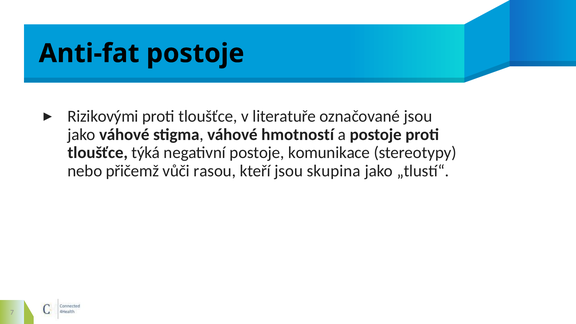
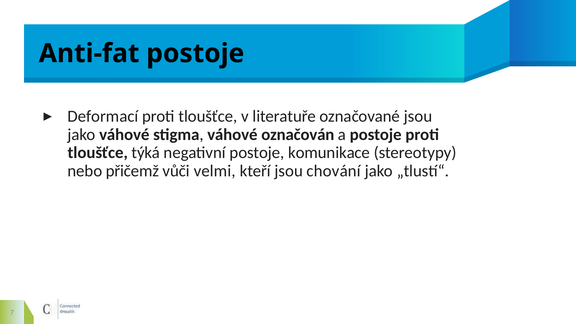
Rizikovými: Rizikovými -> Deformací
hmotností: hmotností -> označován
rasou: rasou -> velmi
skupina: skupina -> chování
